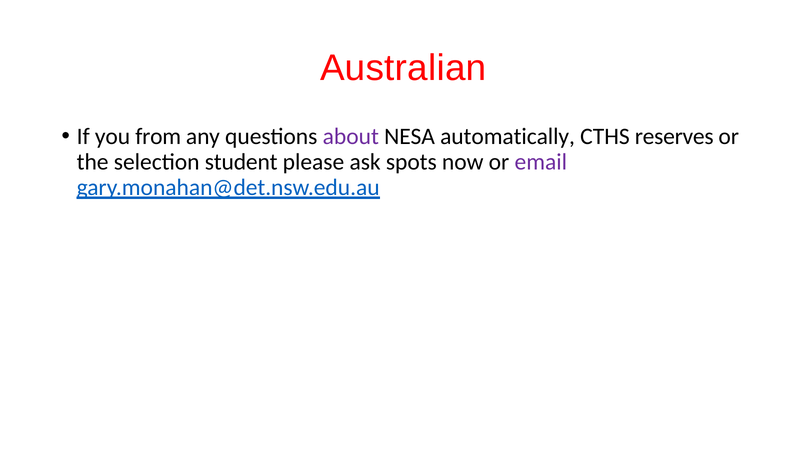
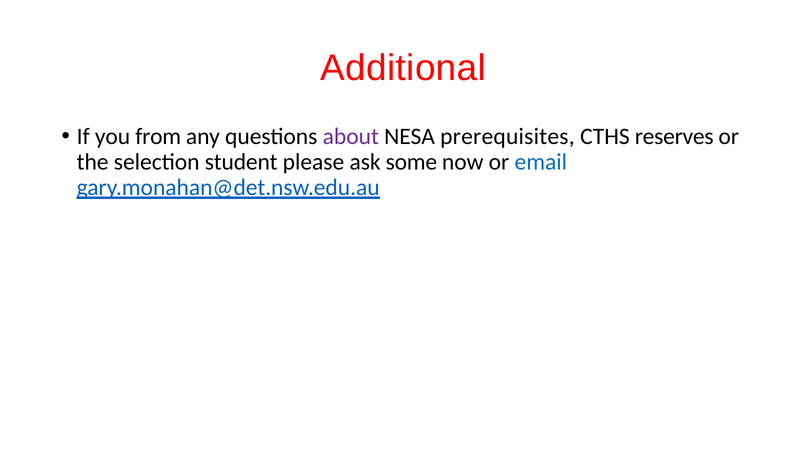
Australian: Australian -> Additional
automatically: automatically -> prerequisites
spots: spots -> some
email colour: purple -> blue
